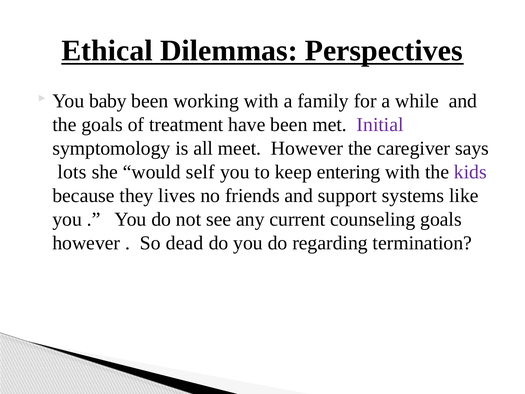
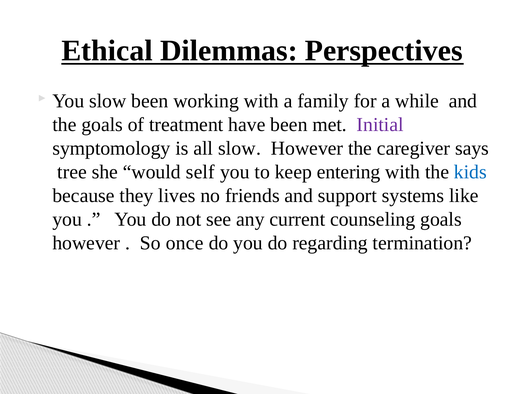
You baby: baby -> slow
all meet: meet -> slow
lots: lots -> tree
kids colour: purple -> blue
dead: dead -> once
